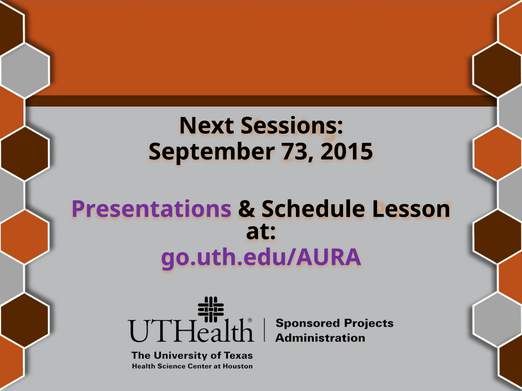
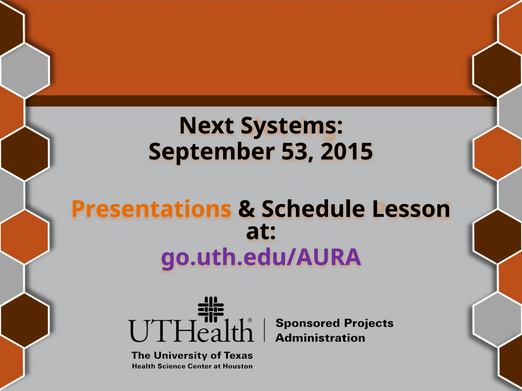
Sessions: Sessions -> Systems
73: 73 -> 53
Presentations colour: purple -> orange
